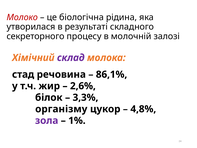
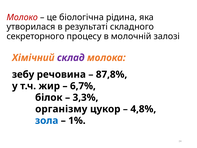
стад: стад -> зебу
86,1%: 86,1% -> 87,8%
2,6%: 2,6% -> 6,7%
зола colour: purple -> blue
